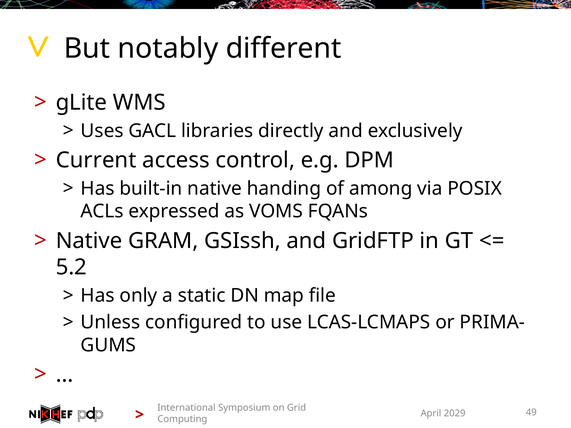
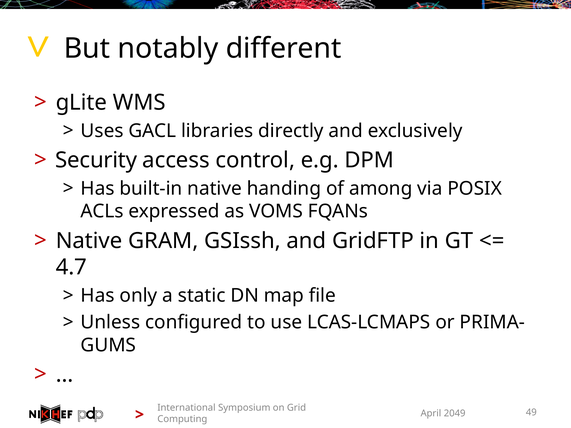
Current: Current -> Security
5.2: 5.2 -> 4.7
2029: 2029 -> 2049
